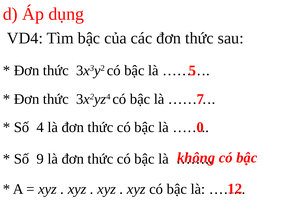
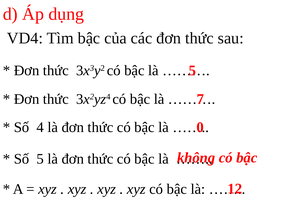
Số 9: 9 -> 5
